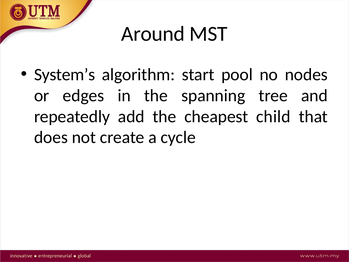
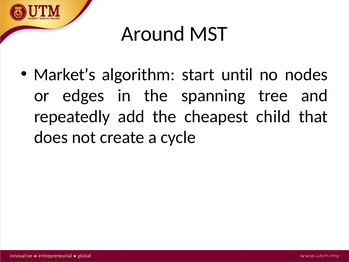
System’s: System’s -> Market’s
pool: pool -> until
